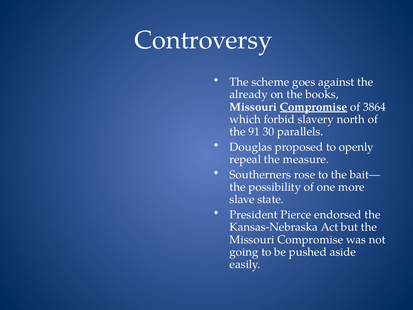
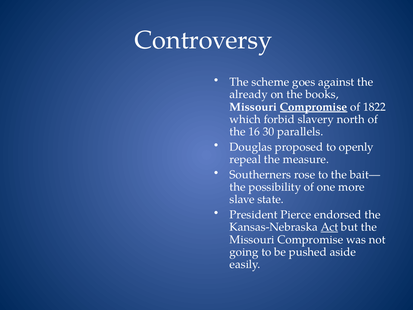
3864: 3864 -> 1822
91: 91 -> 16
Act underline: none -> present
